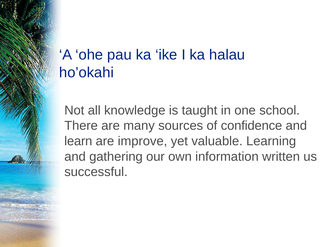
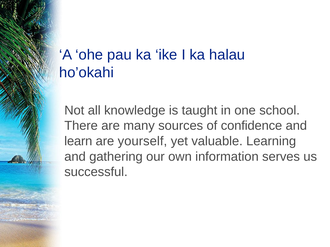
improve: improve -> yourself
written: written -> serves
